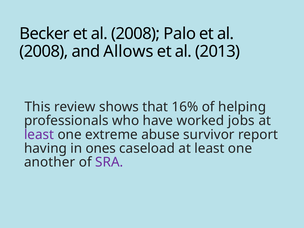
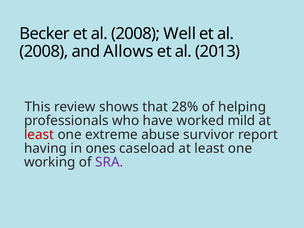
Palo: Palo -> Well
16%: 16% -> 28%
jobs: jobs -> mild
least at (39, 135) colour: purple -> red
another: another -> working
